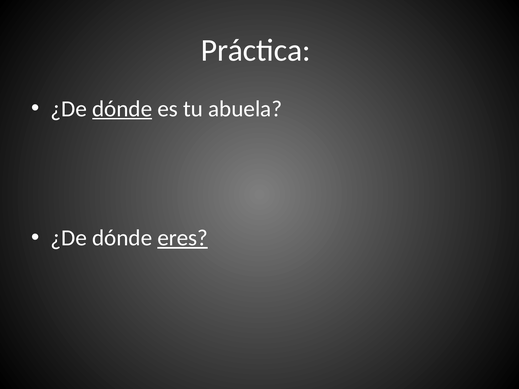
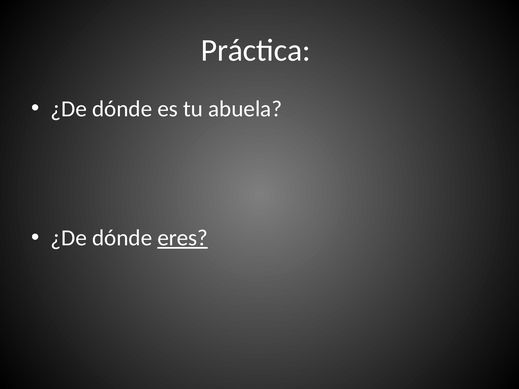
dónde at (122, 109) underline: present -> none
